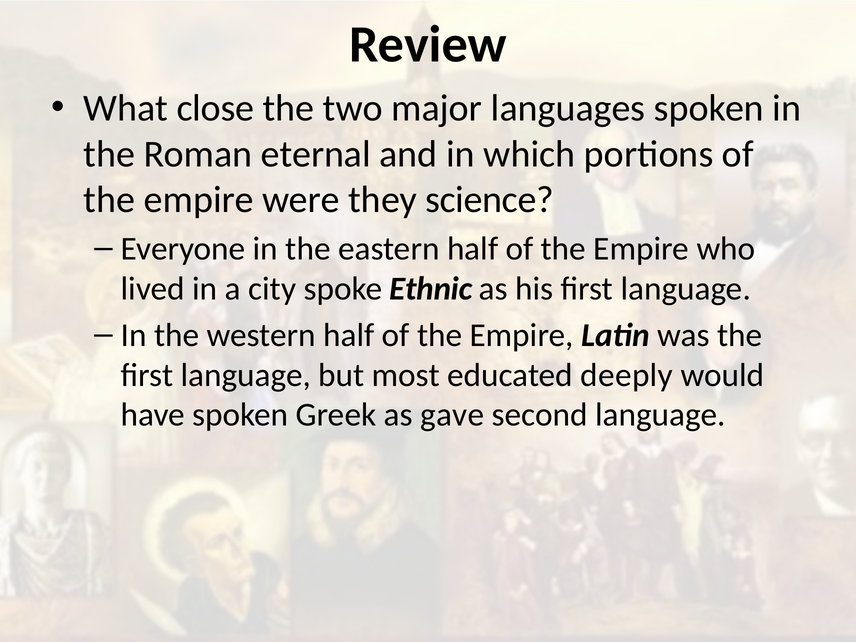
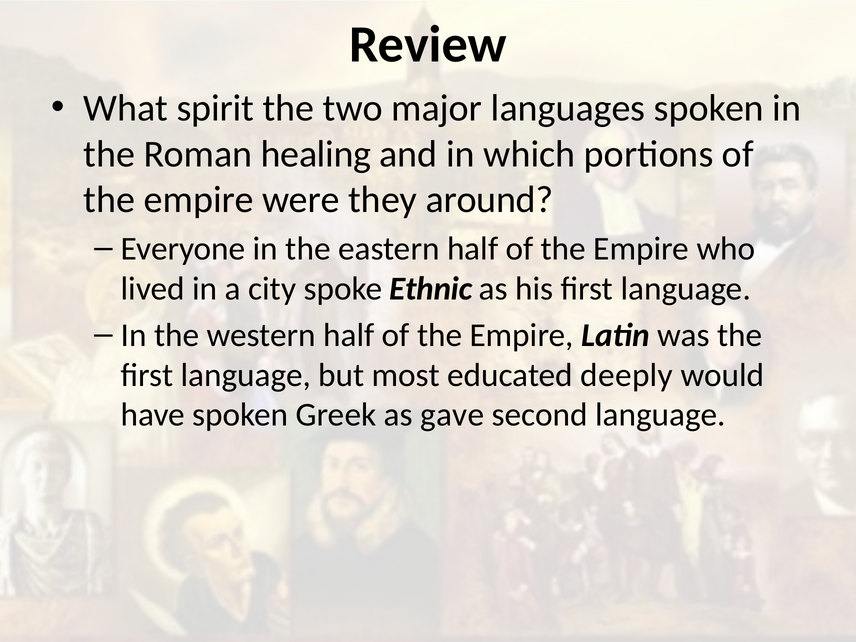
close: close -> spirit
eternal: eternal -> healing
science: science -> around
